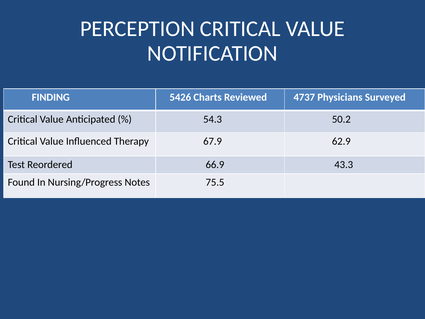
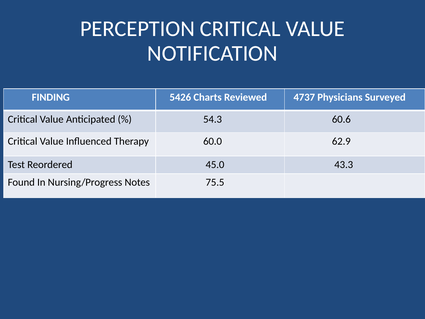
50.2: 50.2 -> 60.6
67.9: 67.9 -> 60.0
66.9: 66.9 -> 45.0
